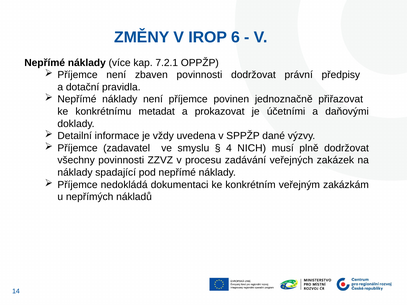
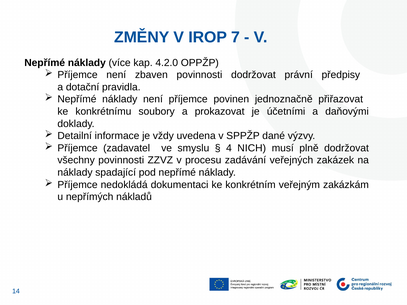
6: 6 -> 7
7.2.1: 7.2.1 -> 4.2.0
metadat: metadat -> soubory
